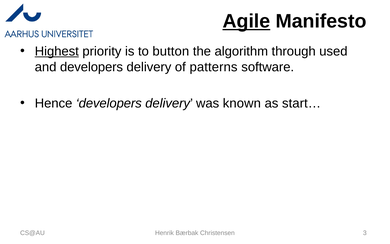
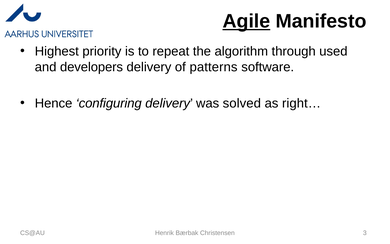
Highest underline: present -> none
button: button -> repeat
Hence developers: developers -> configuring
known: known -> solved
start…: start… -> right…
